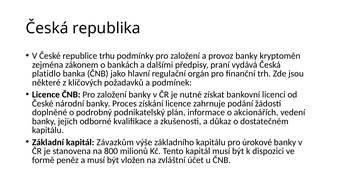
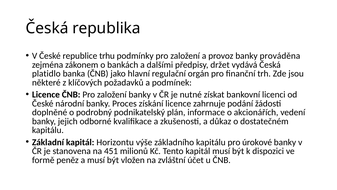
kryptoměn: kryptoměn -> prováděna
praní: praní -> držet
Závazkům: Závazkům -> Horizontu
800: 800 -> 451
